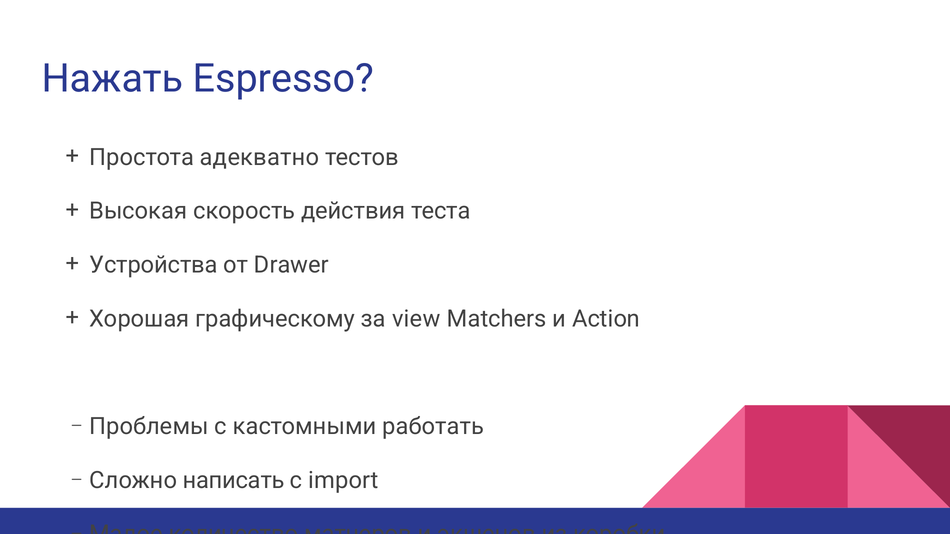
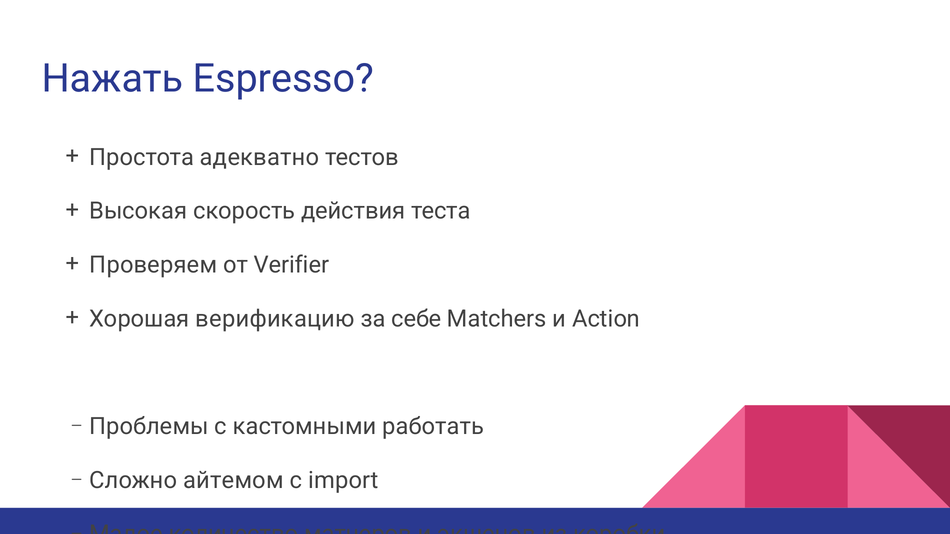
Устройства: Устройства -> Проверяем
Drawer: Drawer -> Verifier
графическому: графическому -> верификацию
view: view -> себе
написать: написать -> айтемом
